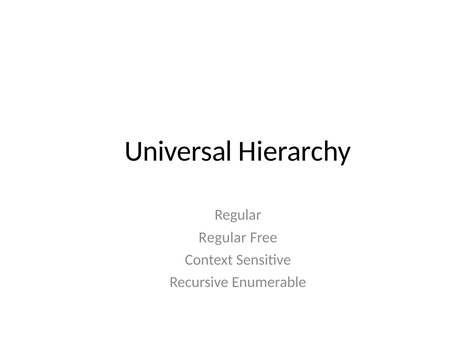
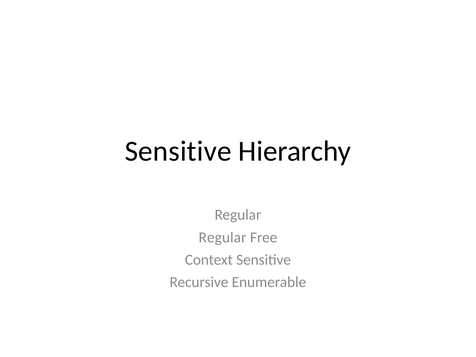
Universal at (178, 151): Universal -> Sensitive
